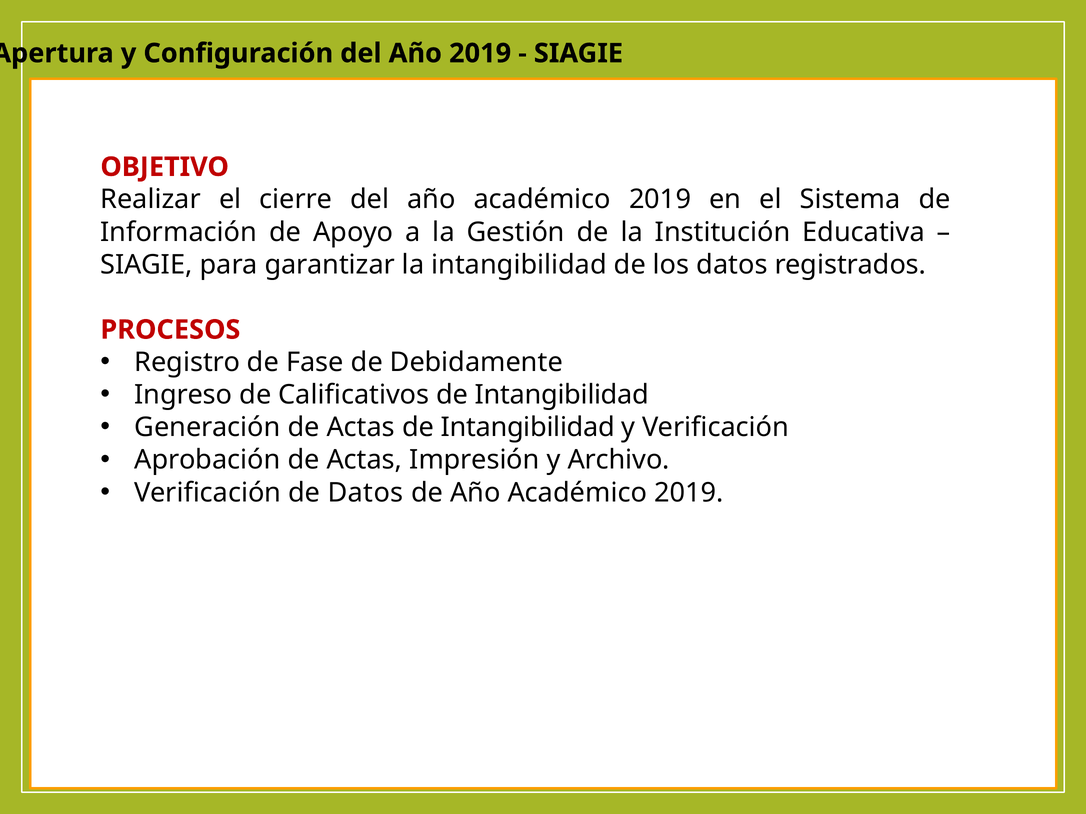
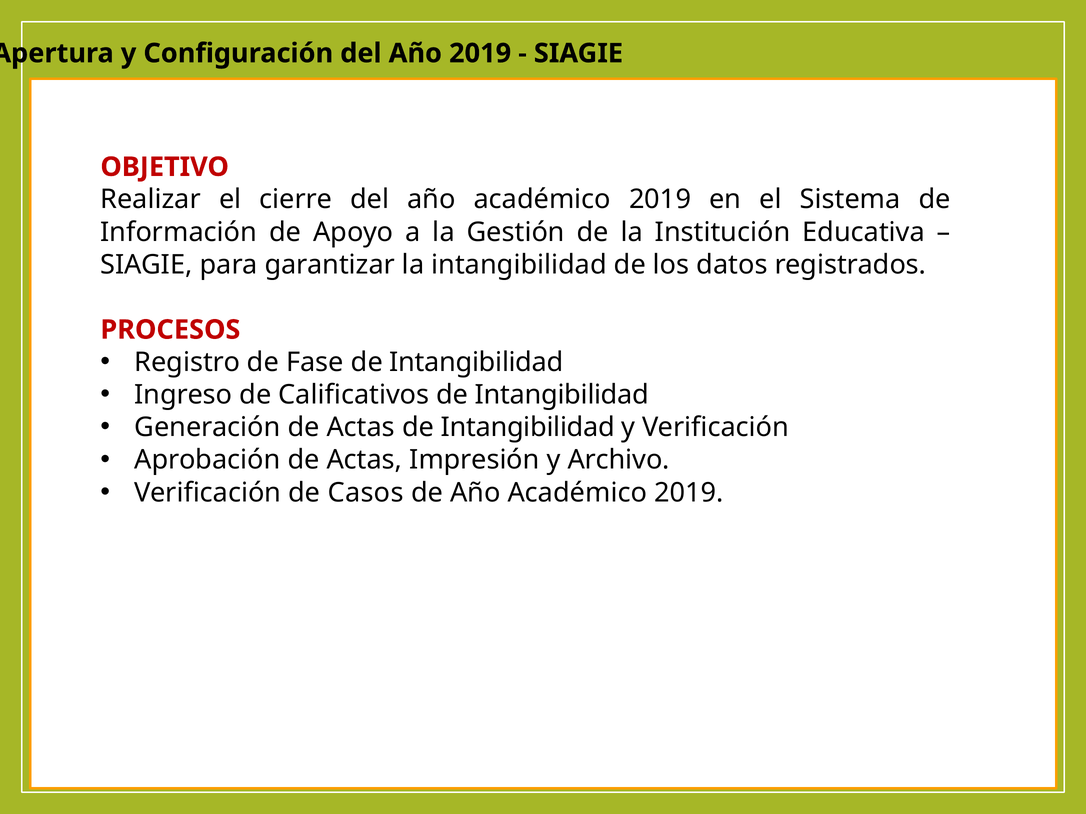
Fase de Debidamente: Debidamente -> Intangibilidad
de Datos: Datos -> Casos
